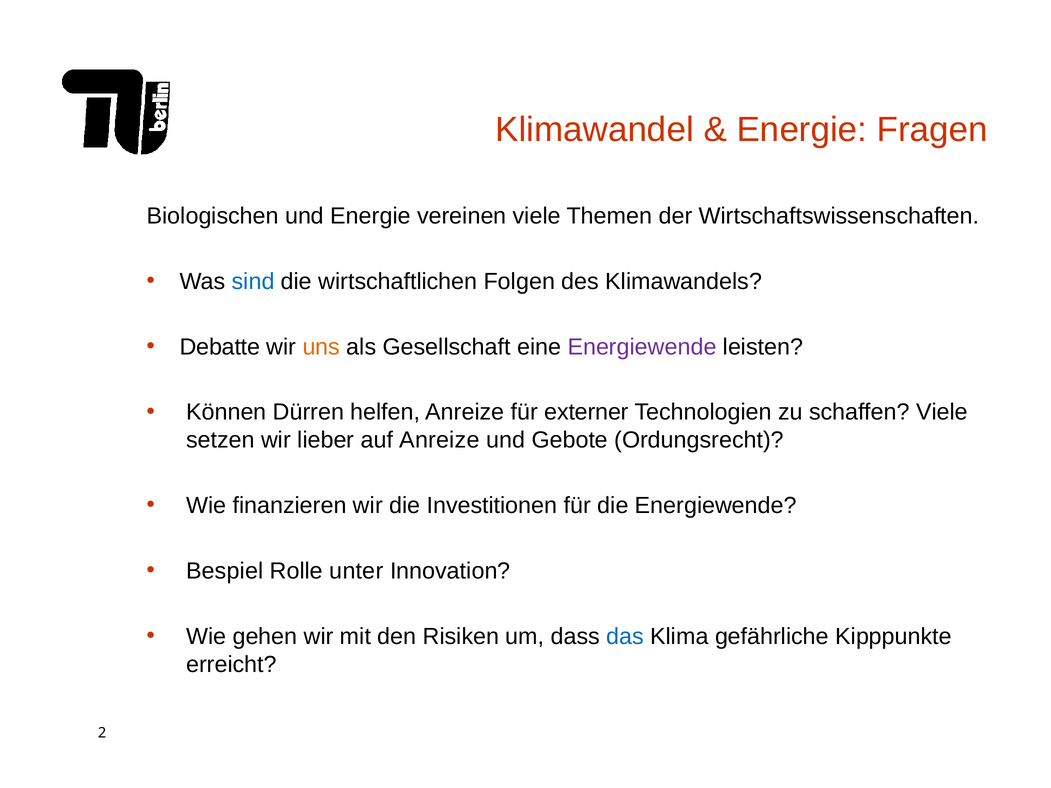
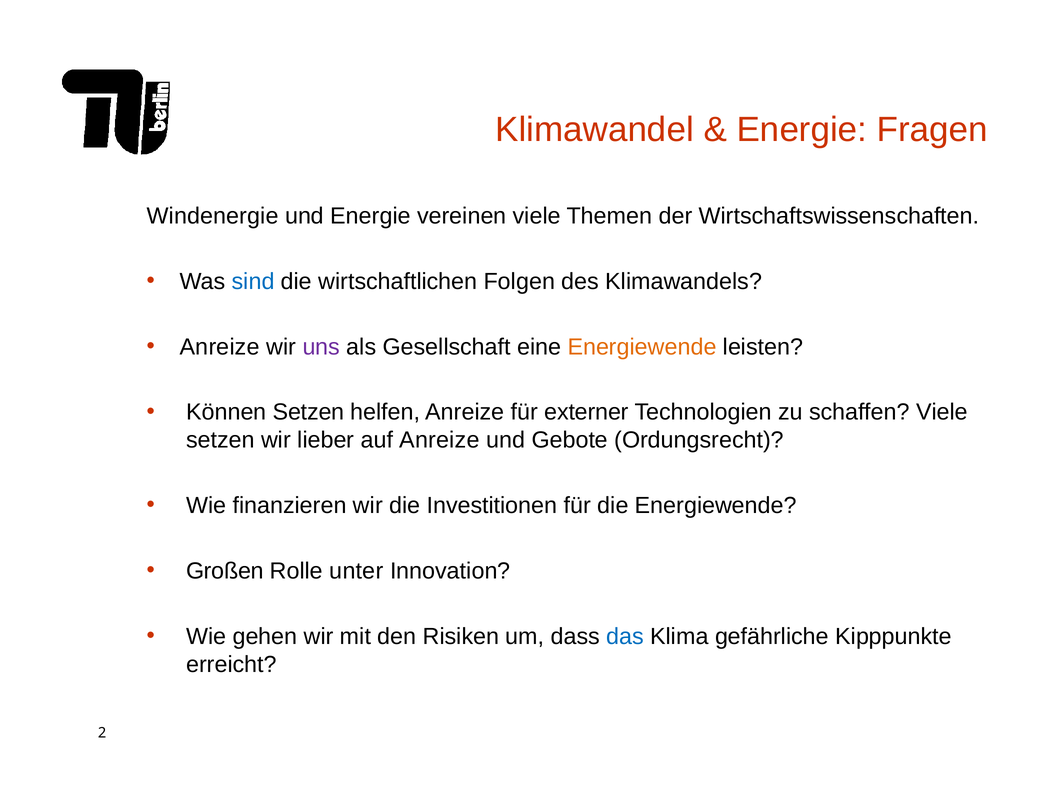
Biologischen: Biologischen -> Windenergie
Debatte at (220, 347): Debatte -> Anreize
uns colour: orange -> purple
Energiewende at (642, 347) colour: purple -> orange
Können Dürren: Dürren -> Setzen
Bespiel: Bespiel -> Großen
